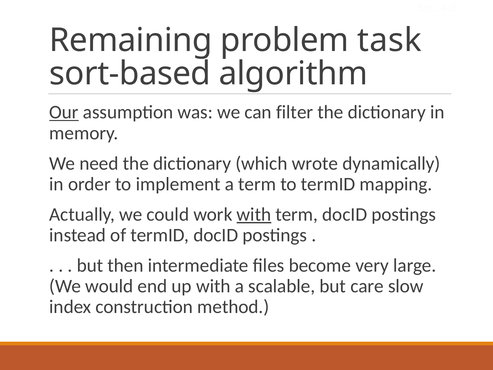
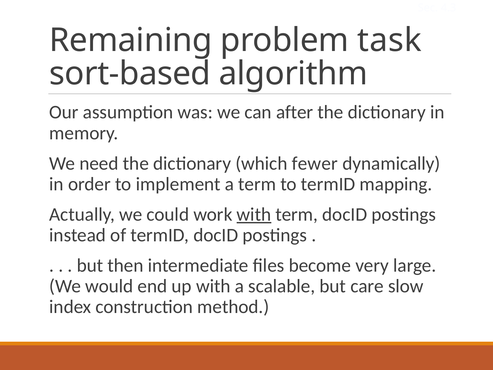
Our underline: present -> none
filter: filter -> after
wrote: wrote -> fewer
